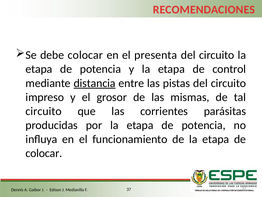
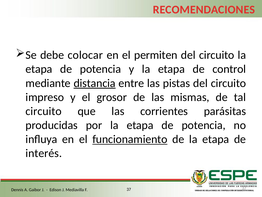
presenta: presenta -> permiten
funcionamiento underline: none -> present
colocar at (44, 153): colocar -> interés
